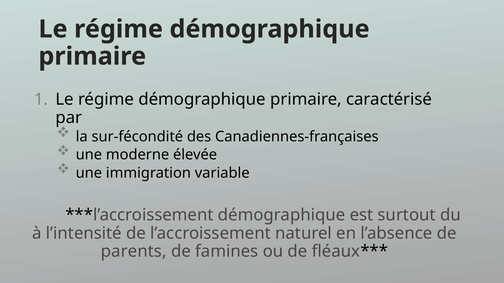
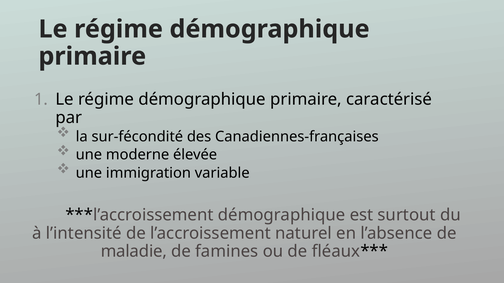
parents: parents -> maladie
